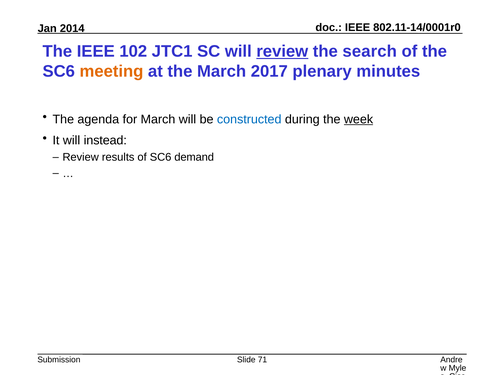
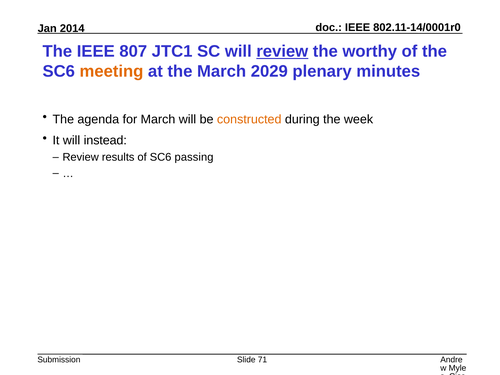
102: 102 -> 807
search: search -> worthy
2017: 2017 -> 2029
constructed colour: blue -> orange
week underline: present -> none
demand: demand -> passing
